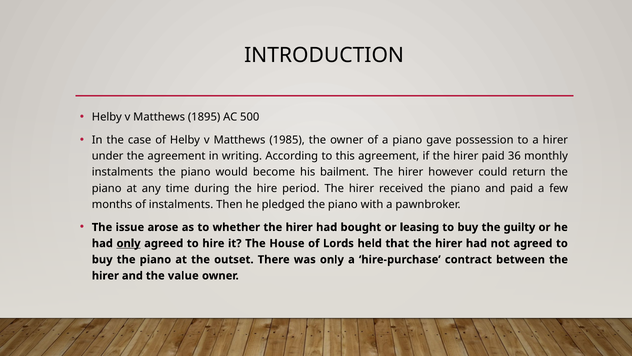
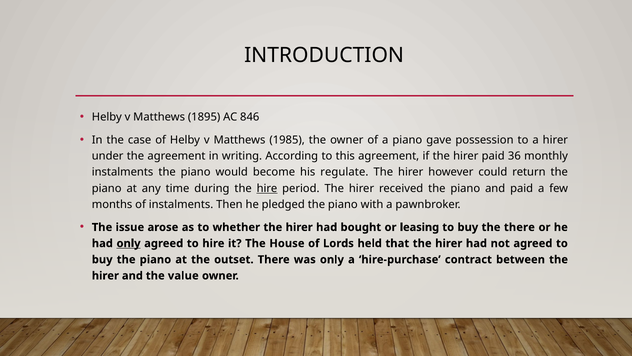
500: 500 -> 846
bailment: bailment -> regulate
hire at (267, 188) underline: none -> present
the guilty: guilty -> there
